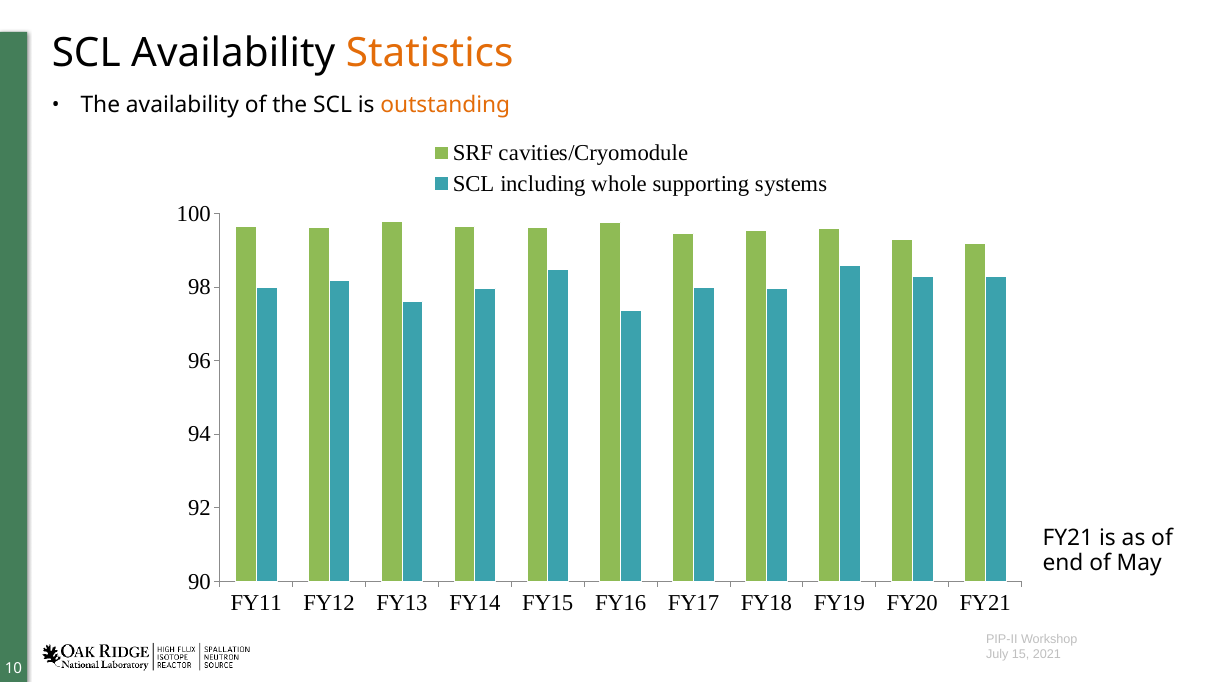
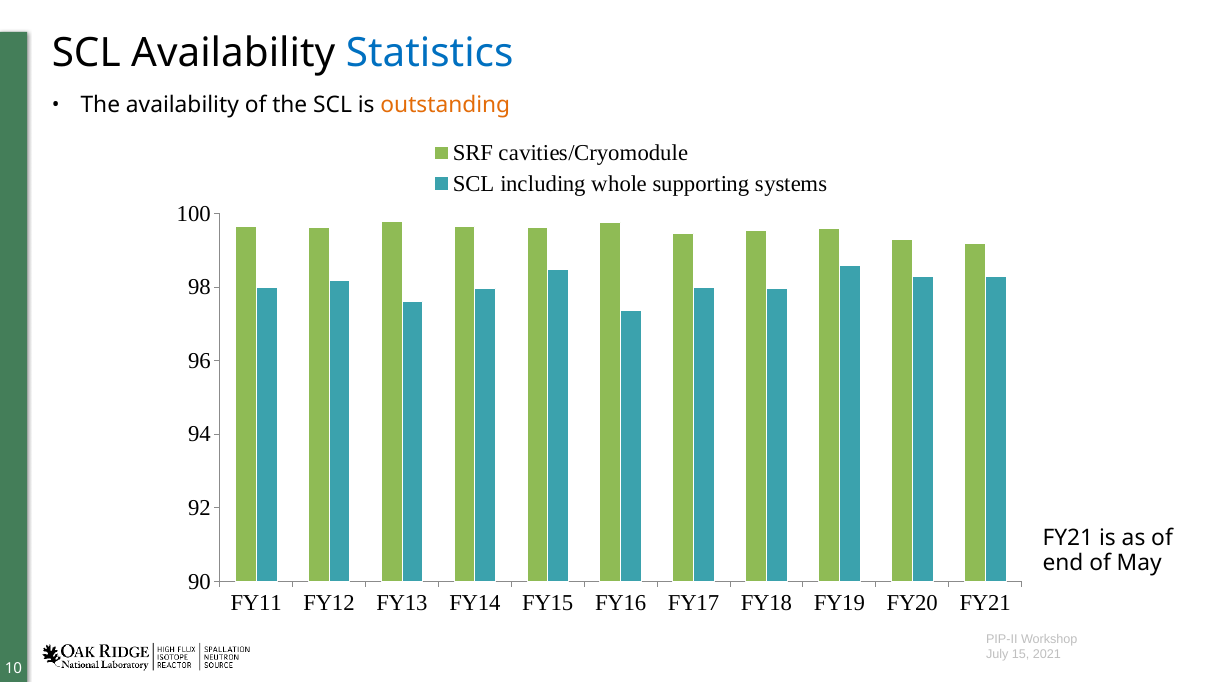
Statistics colour: orange -> blue
